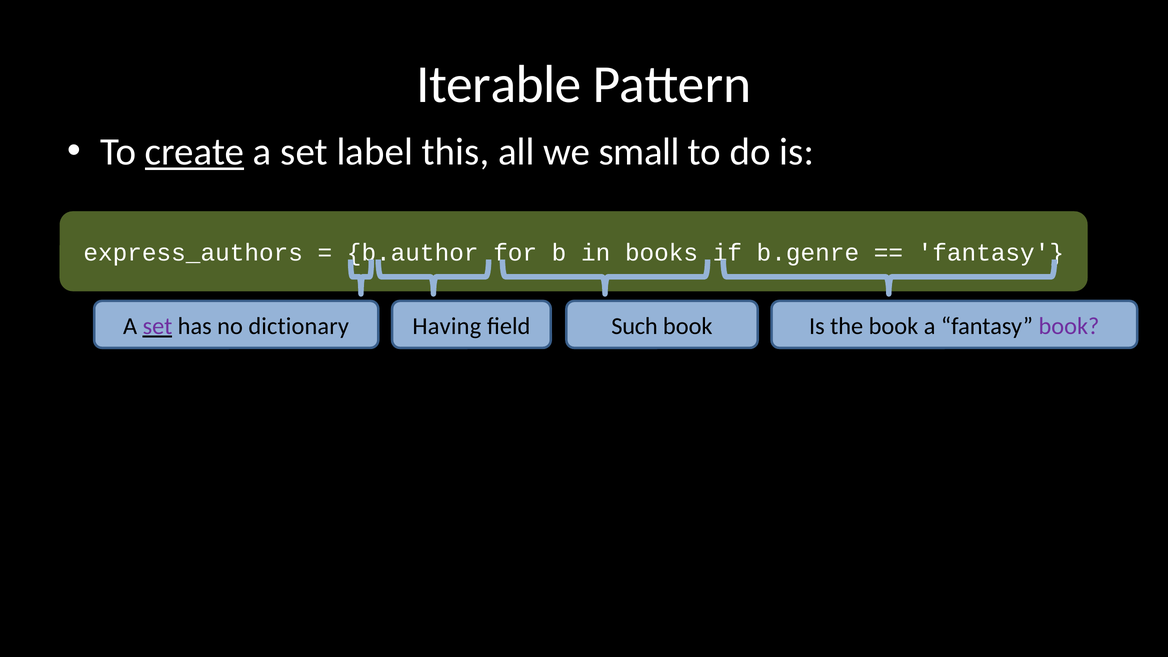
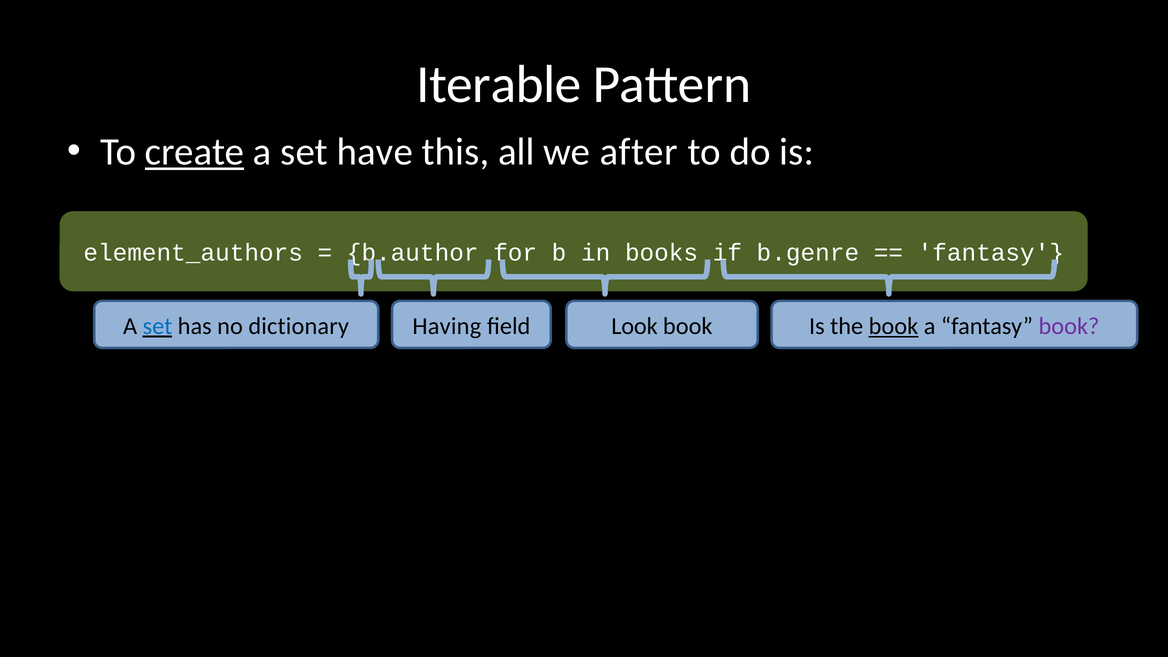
label: label -> have
small: small -> after
express_authors: express_authors -> element_authors
set at (157, 326) colour: purple -> blue
Such: Such -> Look
book at (893, 326) underline: none -> present
